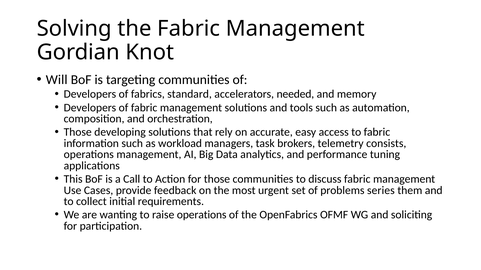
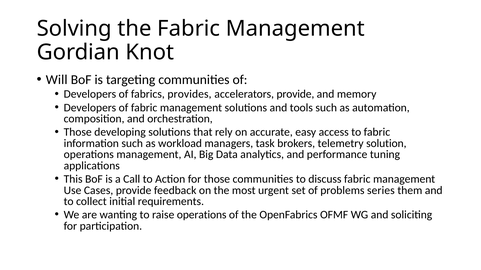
standard: standard -> provides
accelerators needed: needed -> provide
consists: consists -> solution
